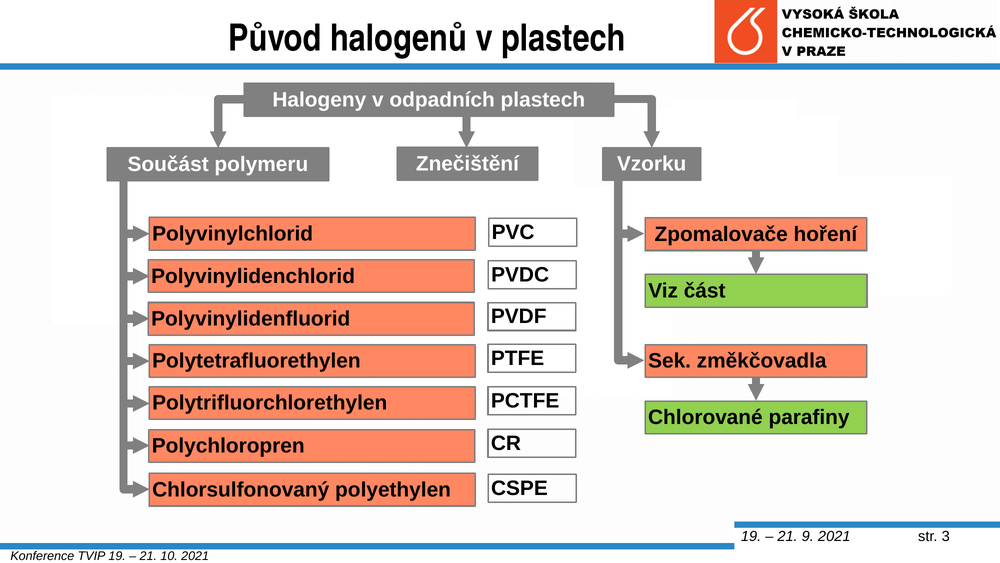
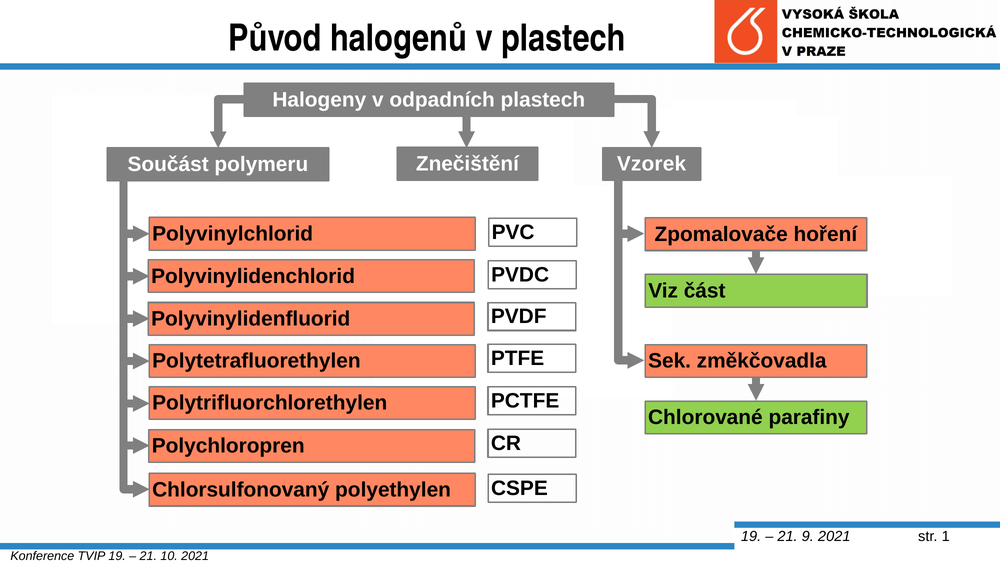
Vzorku: Vzorku -> Vzorek
3: 3 -> 1
